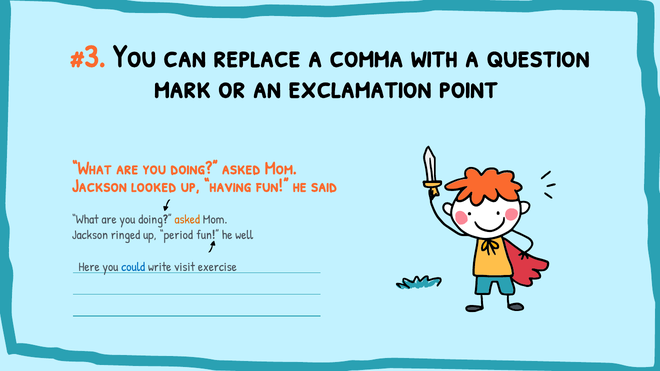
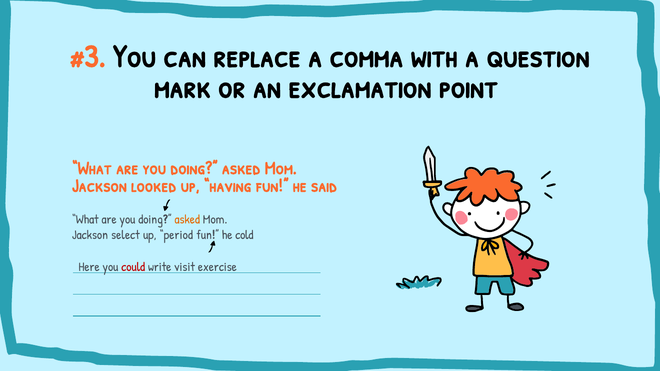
ringed: ringed -> select
well: well -> cold
could colour: blue -> red
